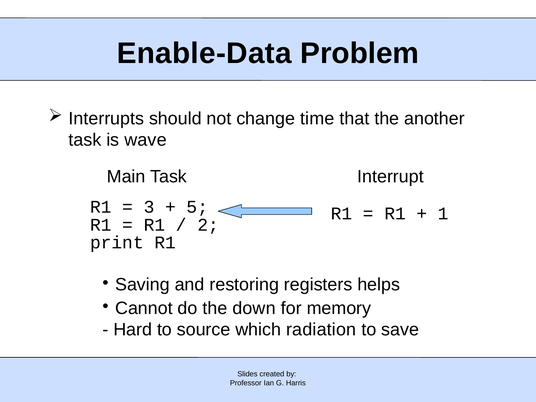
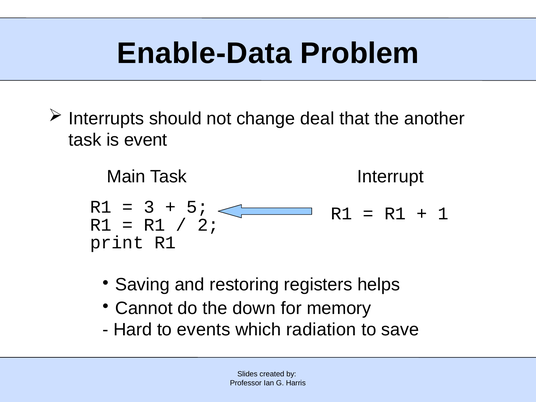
time: time -> deal
wave: wave -> event
source: source -> events
